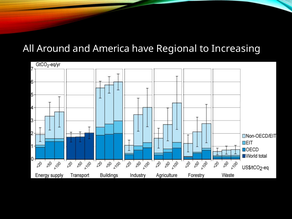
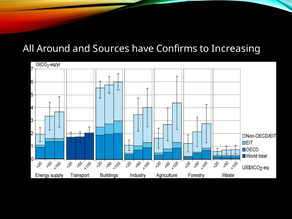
America: America -> Sources
Regional: Regional -> Confirms
